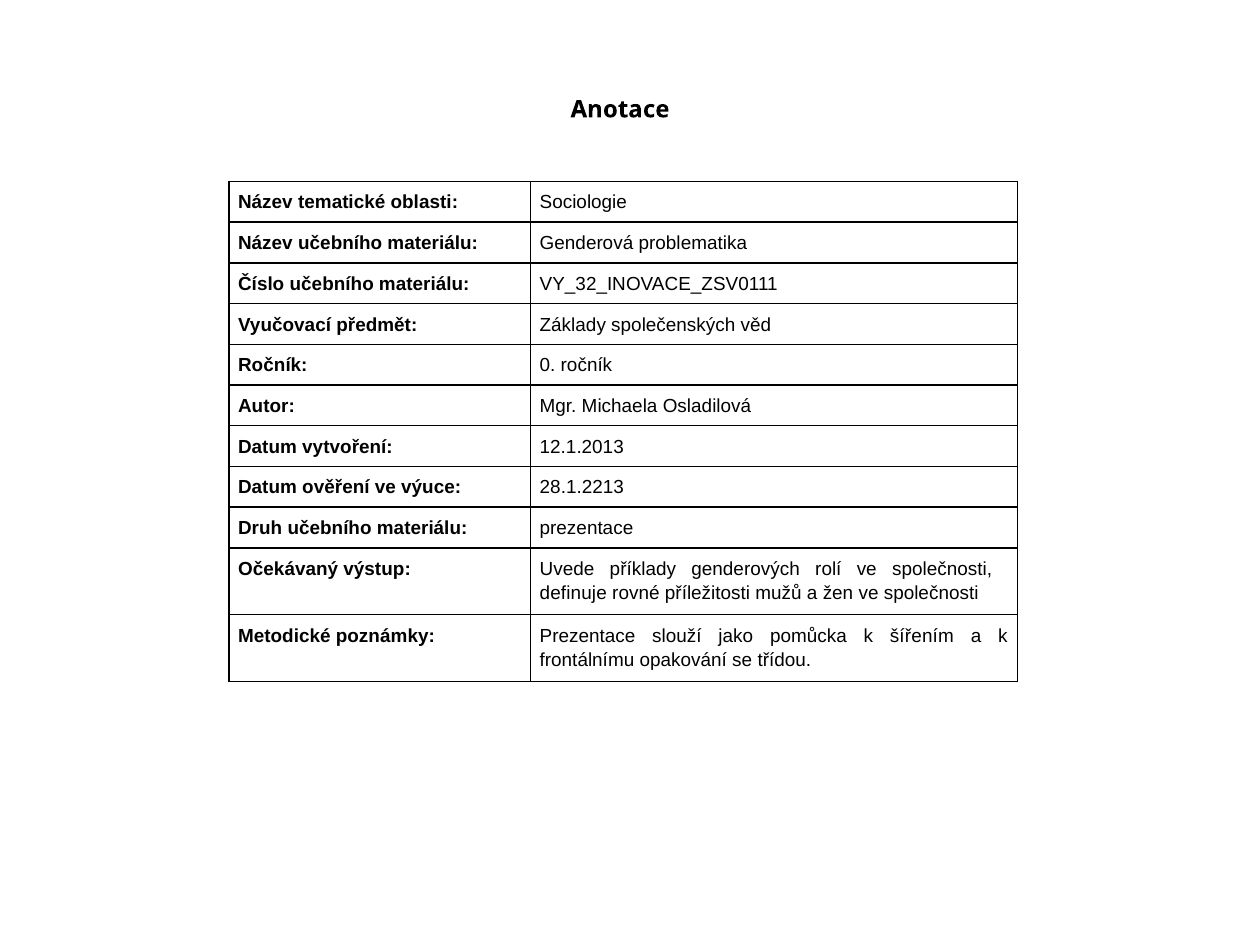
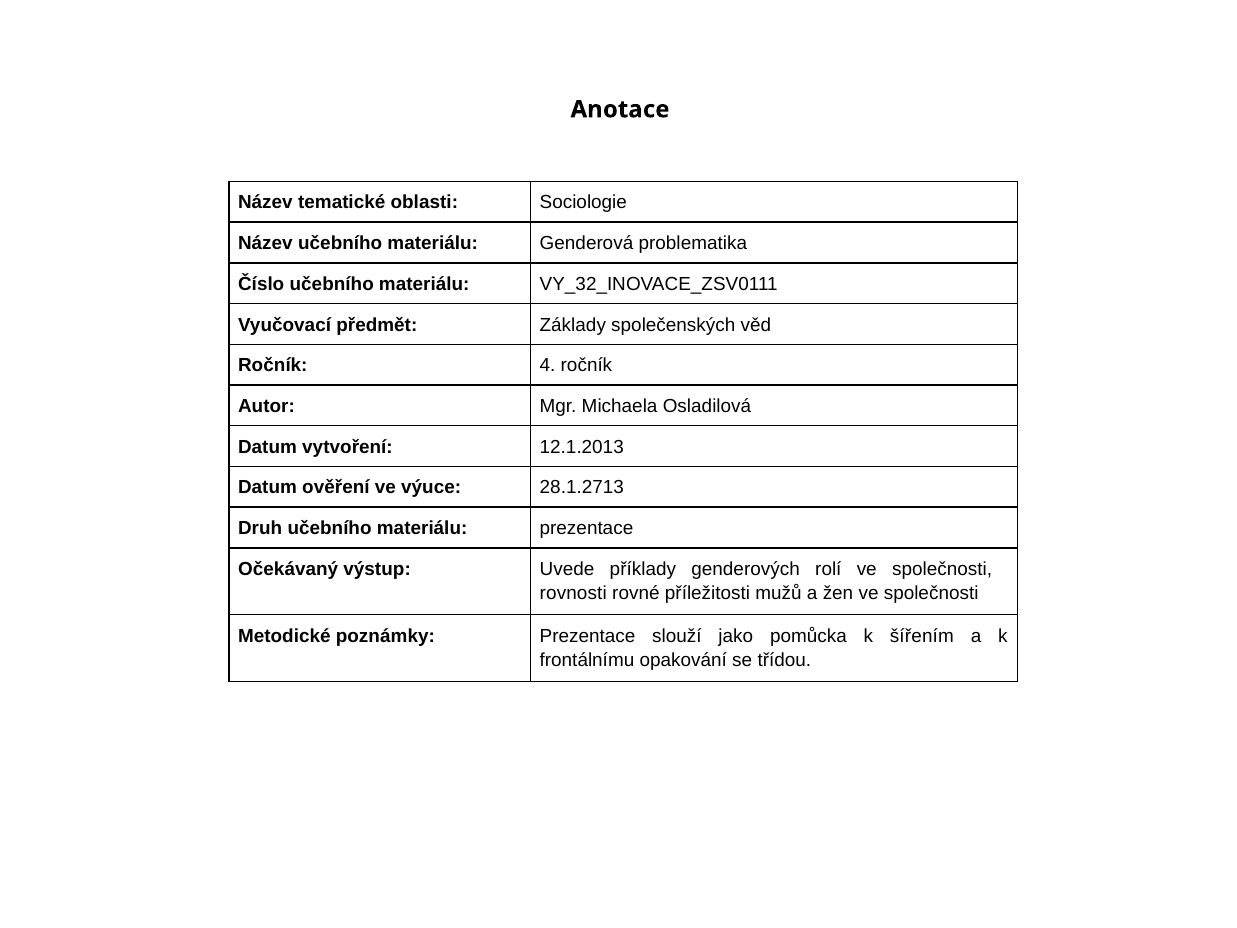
0: 0 -> 4
28.1.2213: 28.1.2213 -> 28.1.2713
definuje: definuje -> rovnosti
